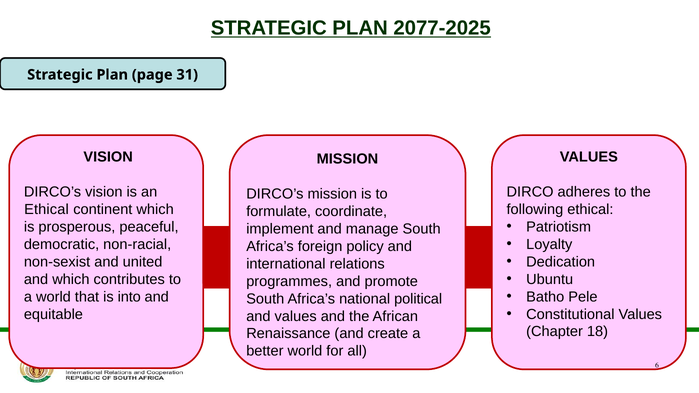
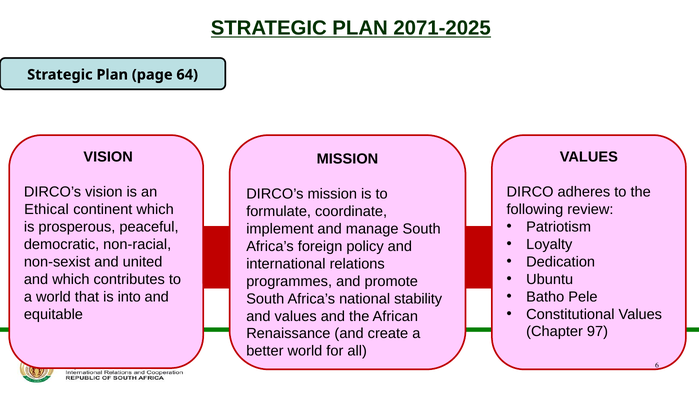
2077-2025: 2077-2025 -> 2071-2025
31: 31 -> 64
following ethical: ethical -> review
political: political -> stability
18: 18 -> 97
